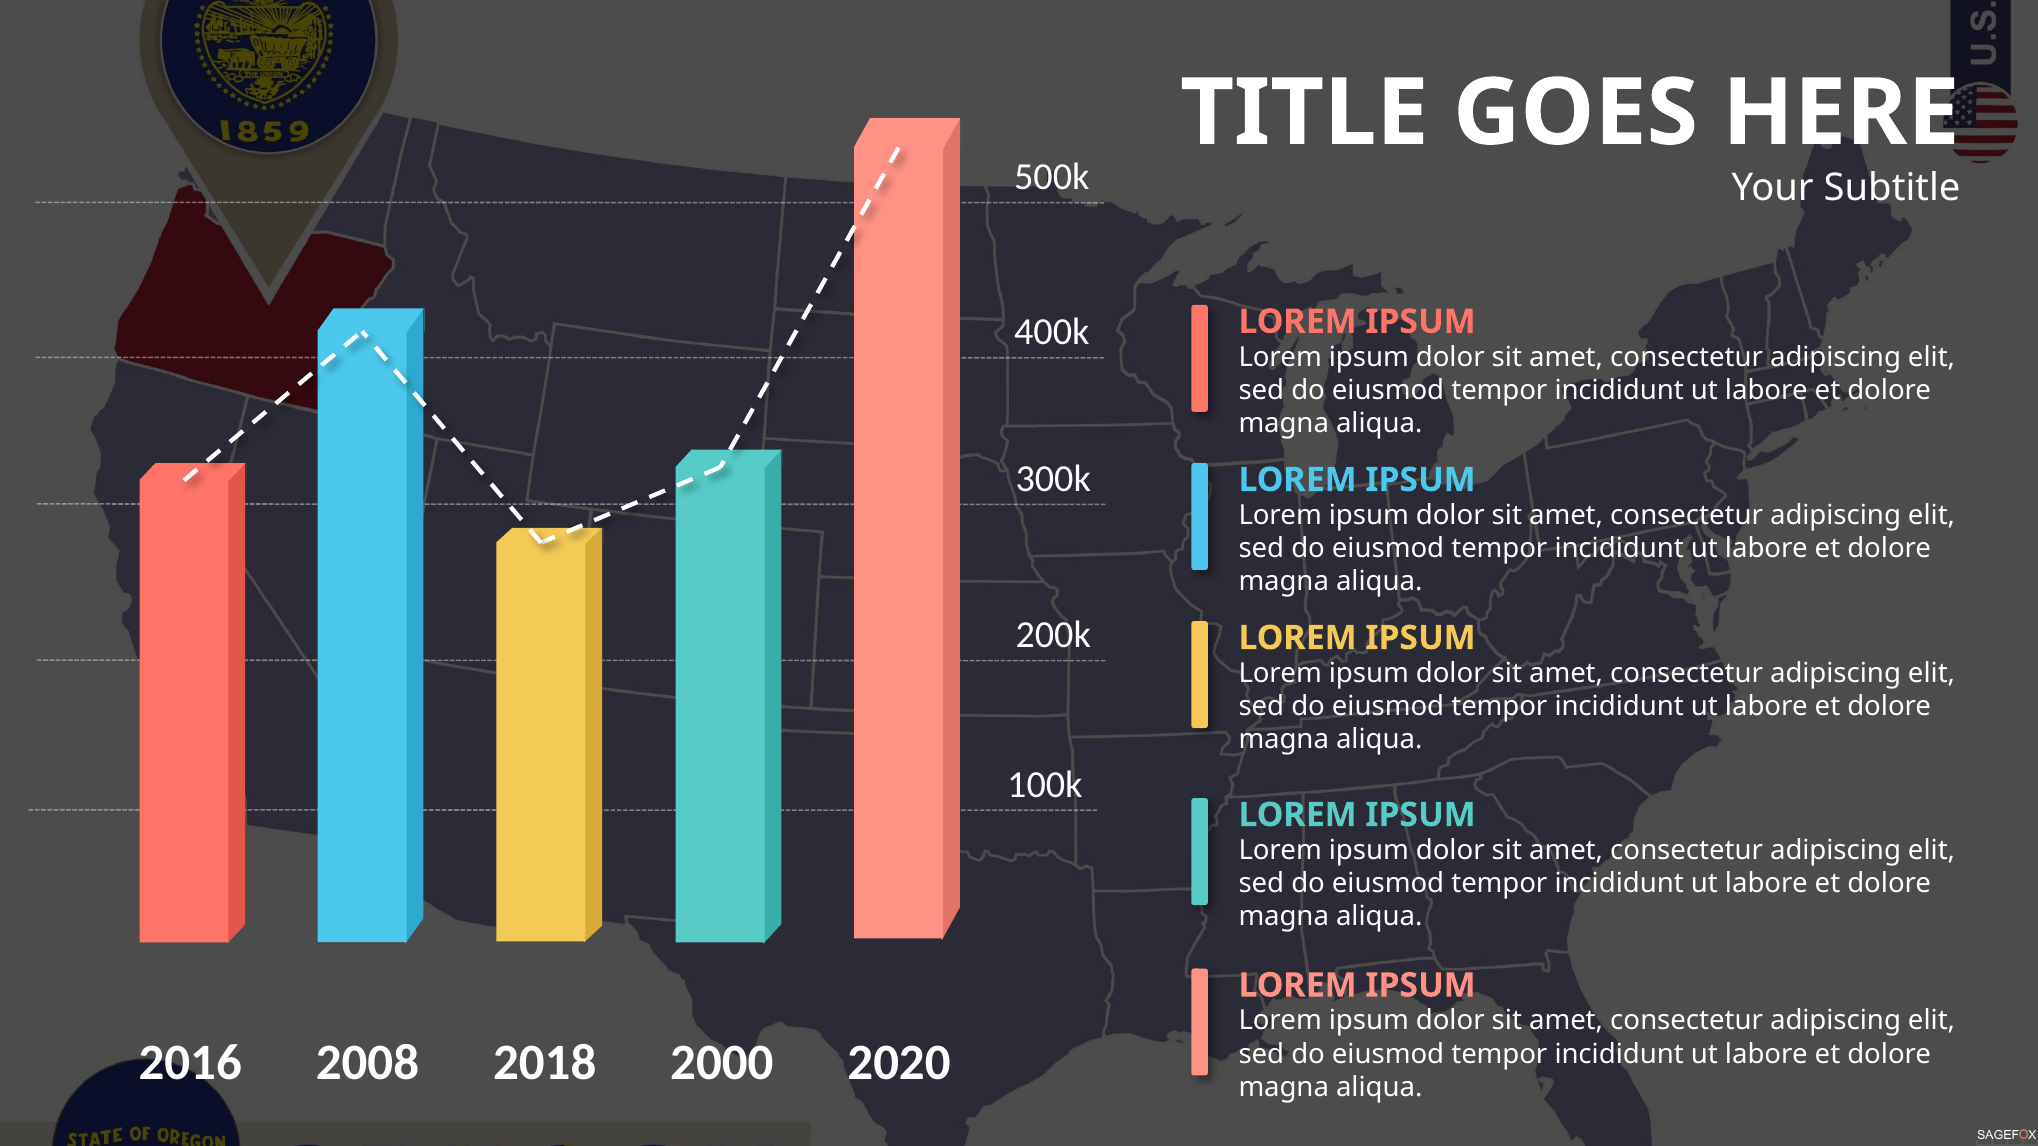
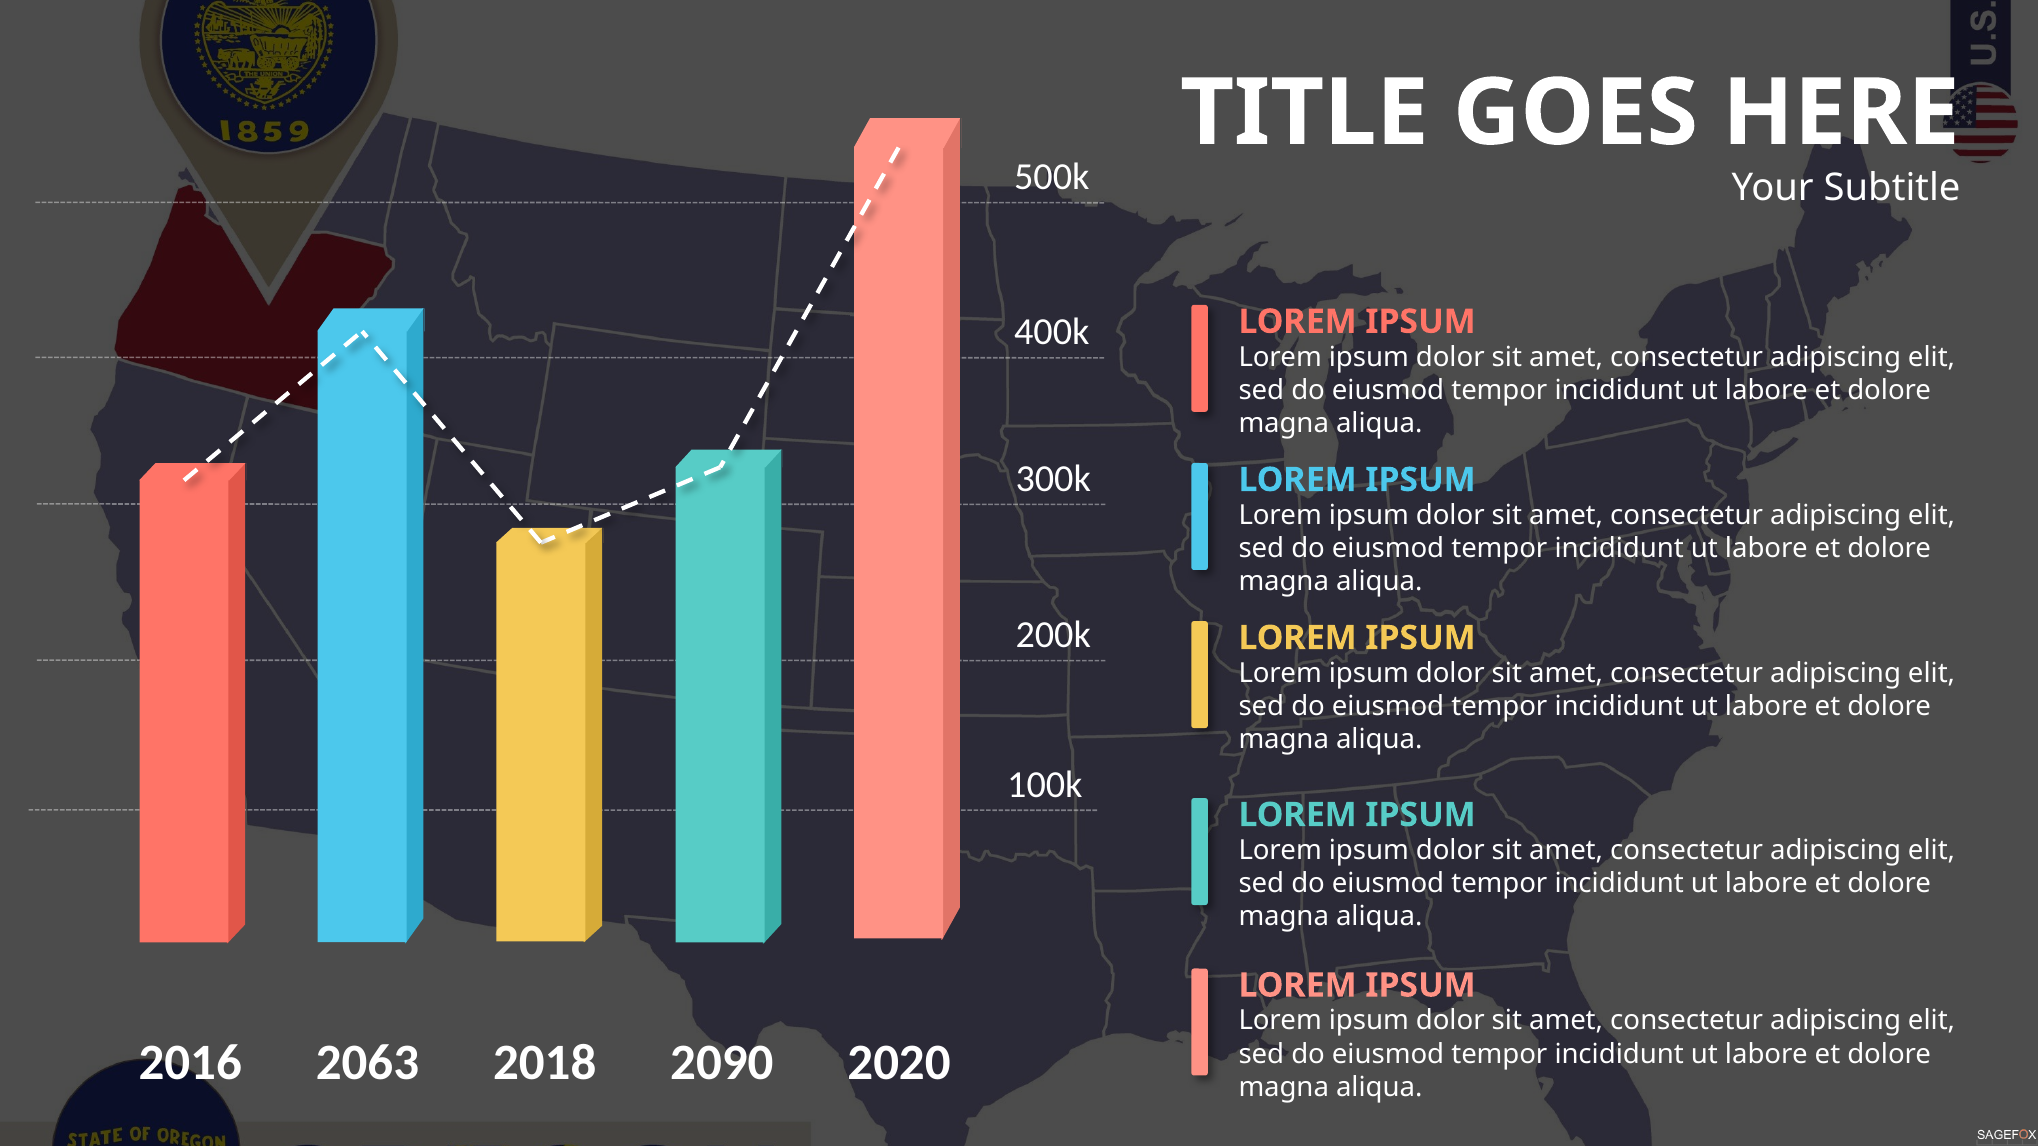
2008: 2008 -> 2063
2000: 2000 -> 2090
